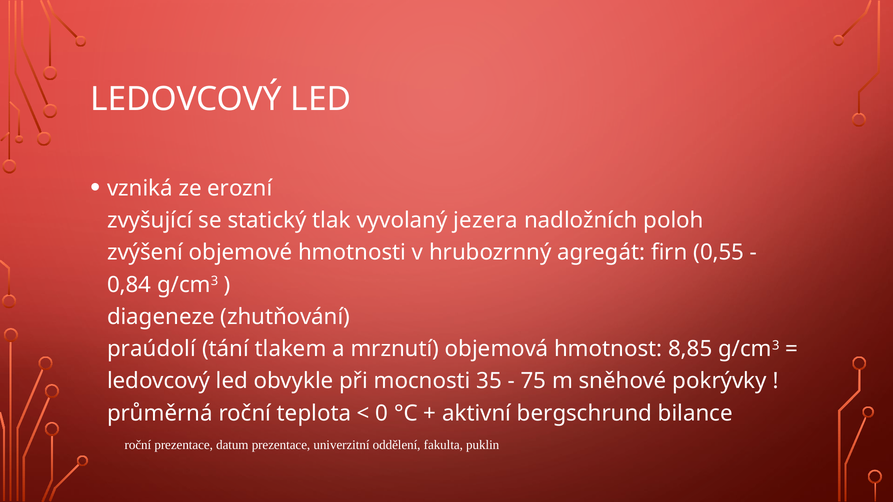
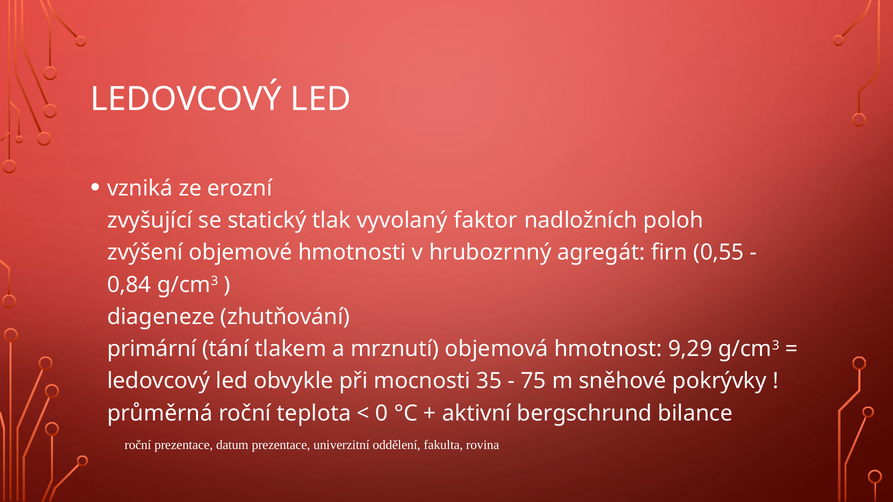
jezera: jezera -> faktor
praúdolí: praúdolí -> primární
8,85: 8,85 -> 9,29
puklin: puklin -> rovina
